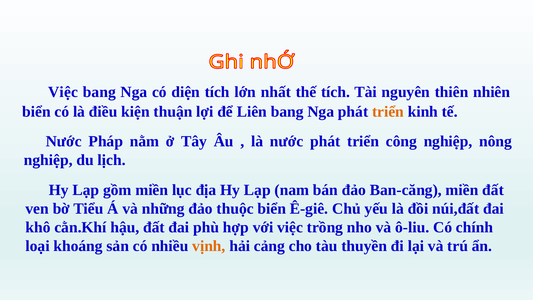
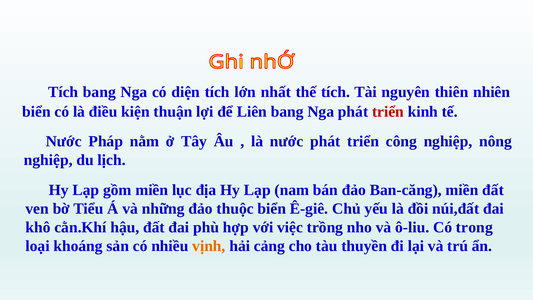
Việc at (63, 92): Việc -> Tích
triển at (388, 112) colour: orange -> red
chính: chính -> trong
